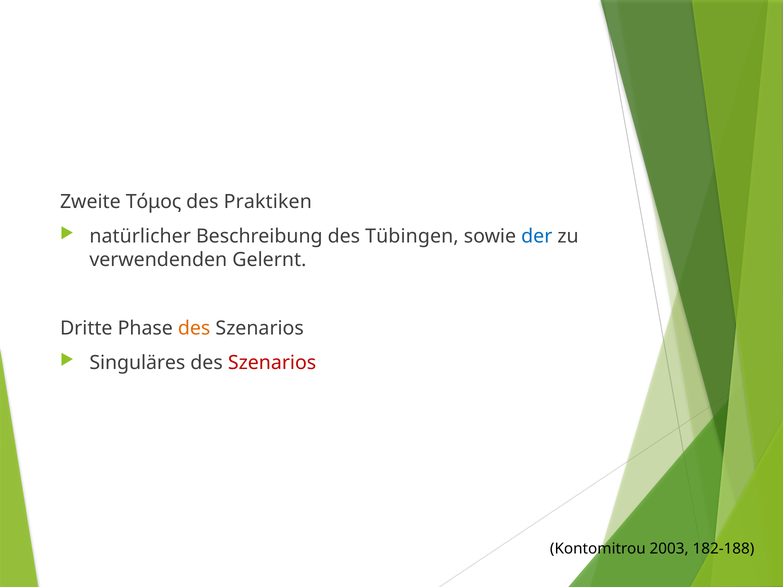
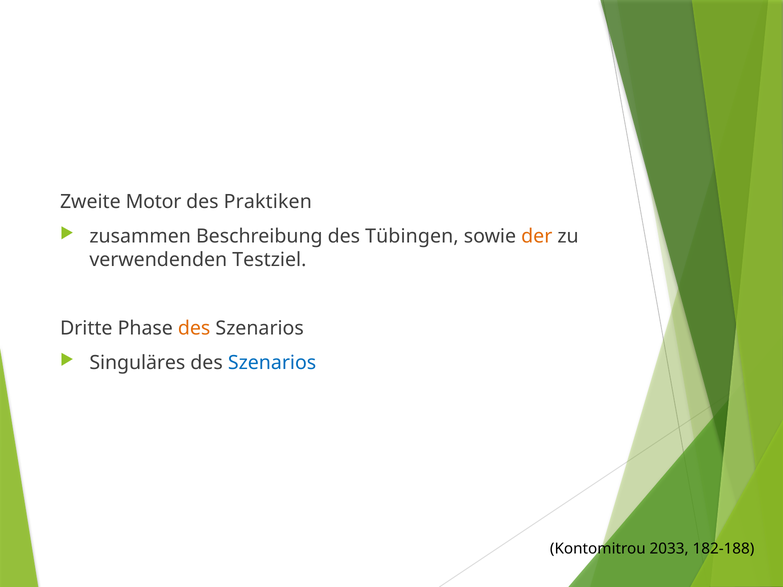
Τόμος: Τόμος -> Motor
natürlicher: natürlicher -> zusammen
der colour: blue -> orange
Gelernt: Gelernt -> Testziel
Szenarios at (272, 363) colour: red -> blue
2003: 2003 -> 2033
